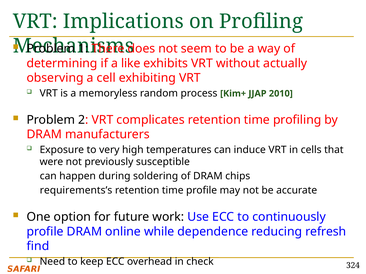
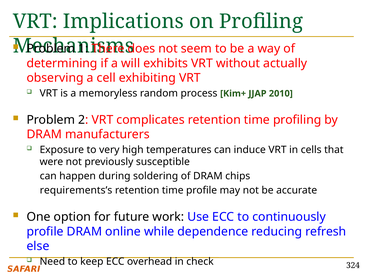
like: like -> will
find: find -> else
